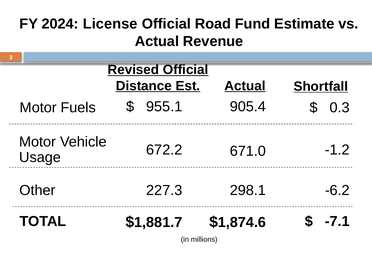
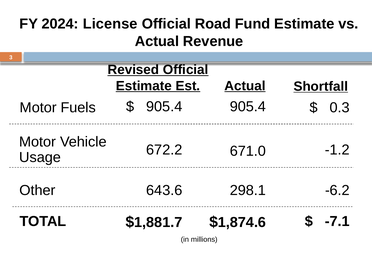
Distance at (144, 86): Distance -> Estimate
955.1 at (164, 107): 955.1 -> 905.4
227.3: 227.3 -> 643.6
